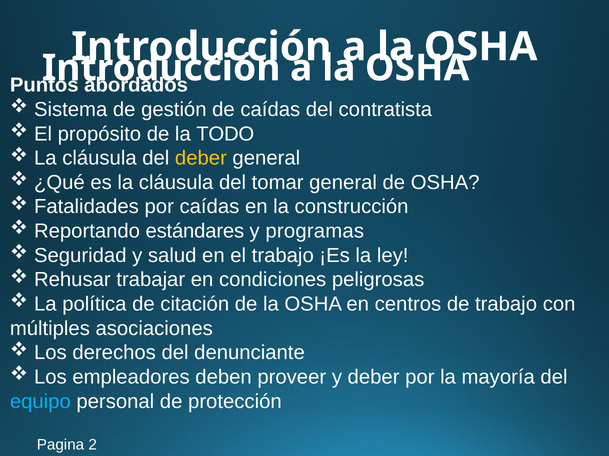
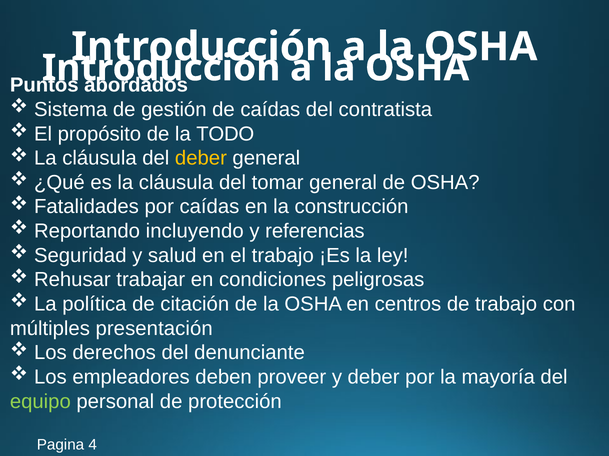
estándares: estándares -> incluyendo
programas: programas -> referencias
asociaciones: asociaciones -> presentación
equipo colour: light blue -> light green
2: 2 -> 4
